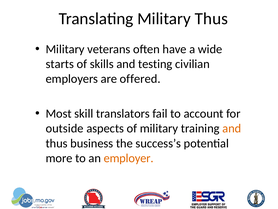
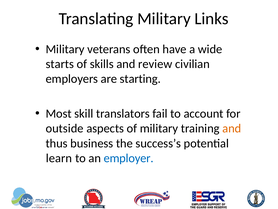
Military Thus: Thus -> Links
testing: testing -> review
offered: offered -> starting
more: more -> learn
employer colour: orange -> blue
